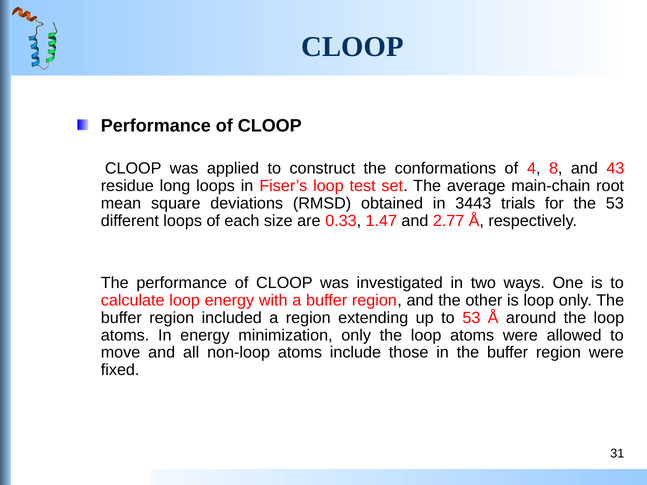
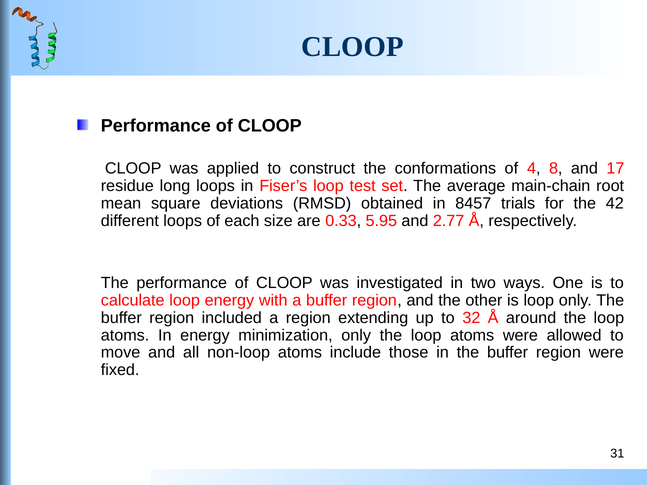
43: 43 -> 17
3443: 3443 -> 8457
the 53: 53 -> 42
1.47: 1.47 -> 5.95
to 53: 53 -> 32
